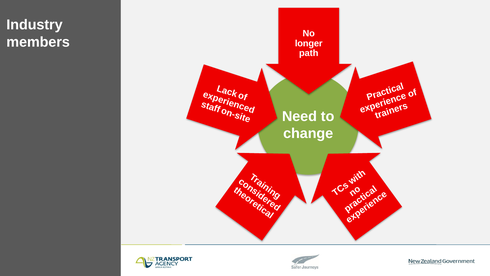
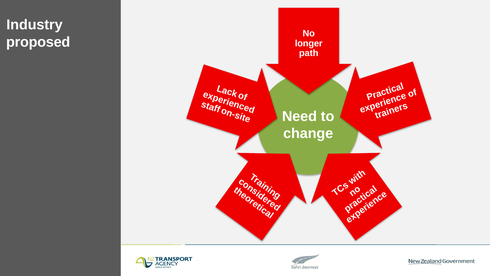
members: members -> proposed
